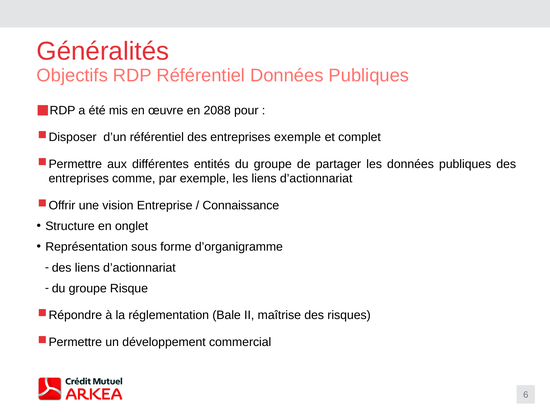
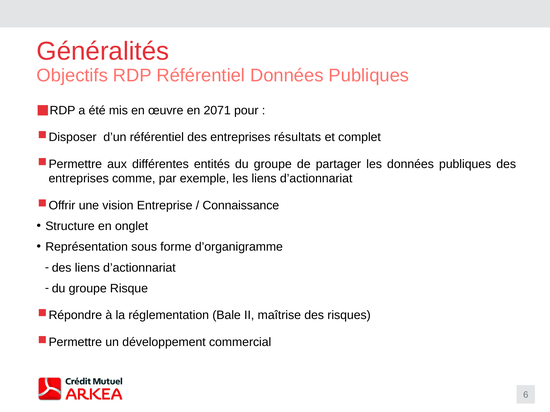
2088: 2088 -> 2071
entreprises exemple: exemple -> résultats
